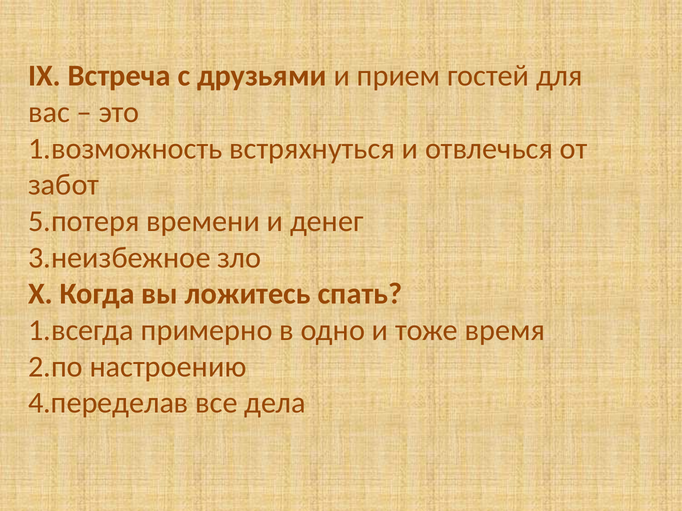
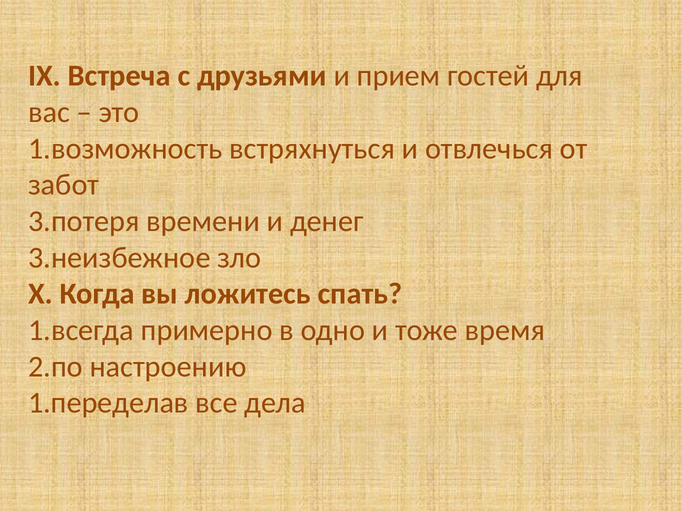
5.потеря: 5.потеря -> 3.потеря
4.переделав: 4.переделав -> 1.переделав
